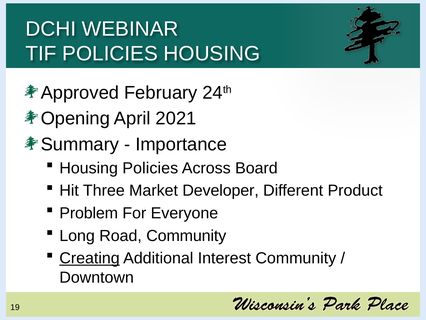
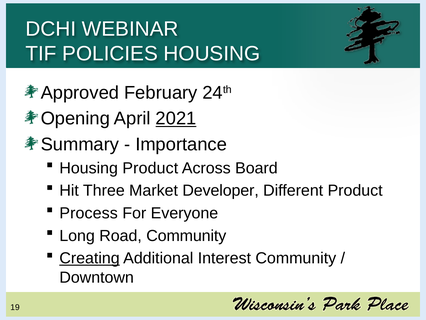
2021 underline: none -> present
Housing Policies: Policies -> Product
Problem: Problem -> Process
